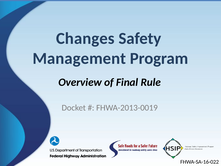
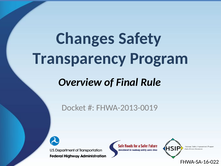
Management: Management -> Transparency
